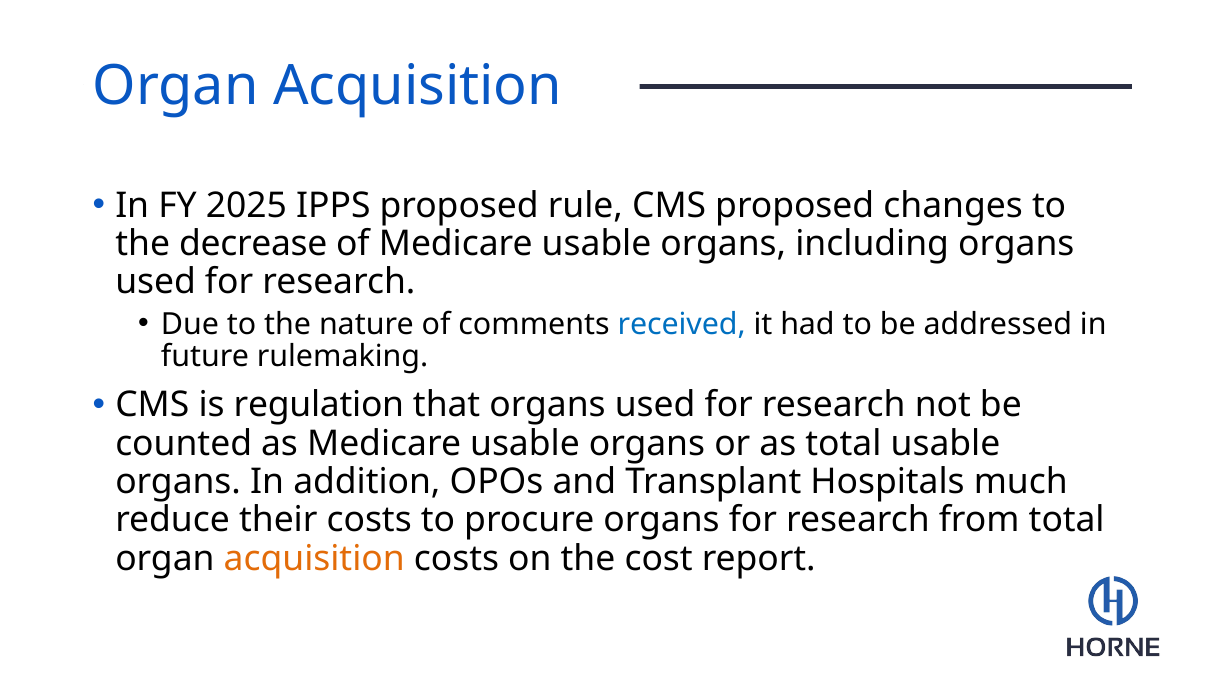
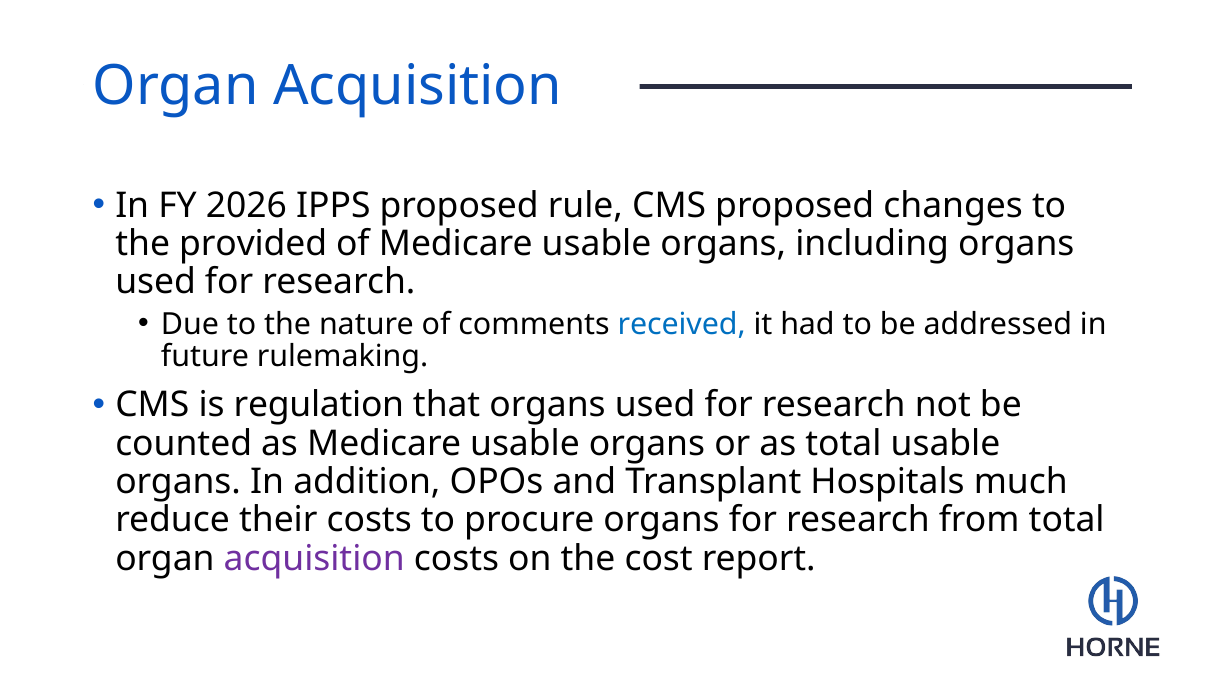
2025: 2025 -> 2026
decrease: decrease -> provided
acquisition at (314, 558) colour: orange -> purple
